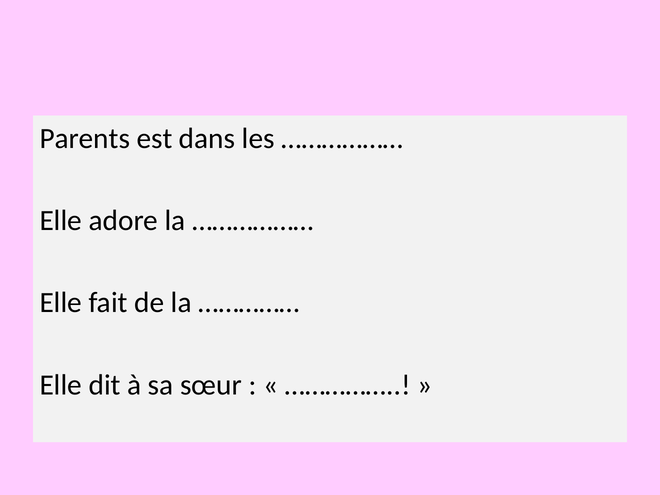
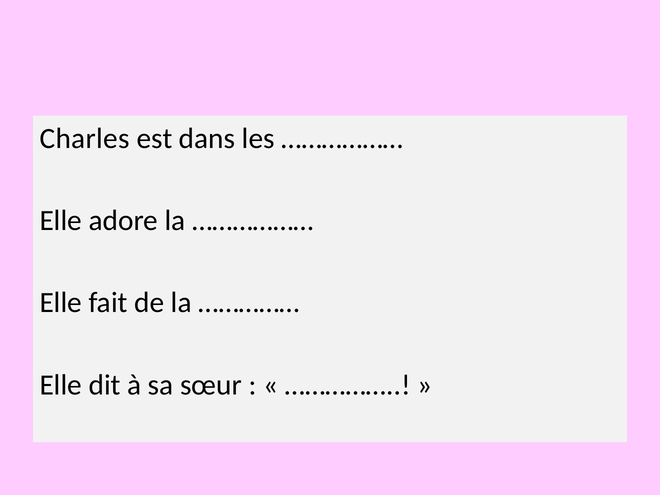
Parents: Parents -> Charles
